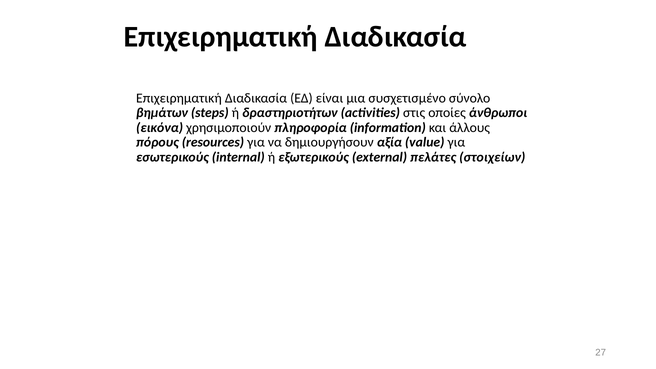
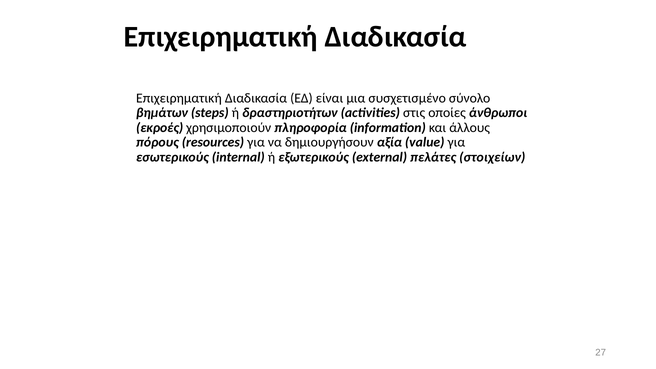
εικόνα: εικόνα -> εκροές
